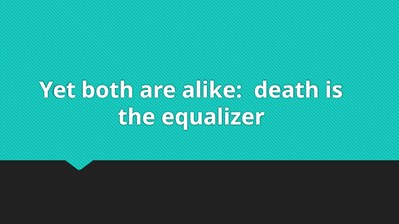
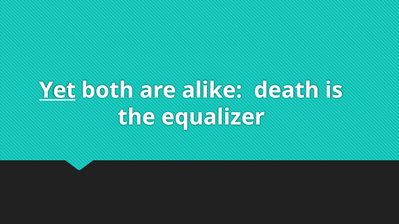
Yet underline: none -> present
